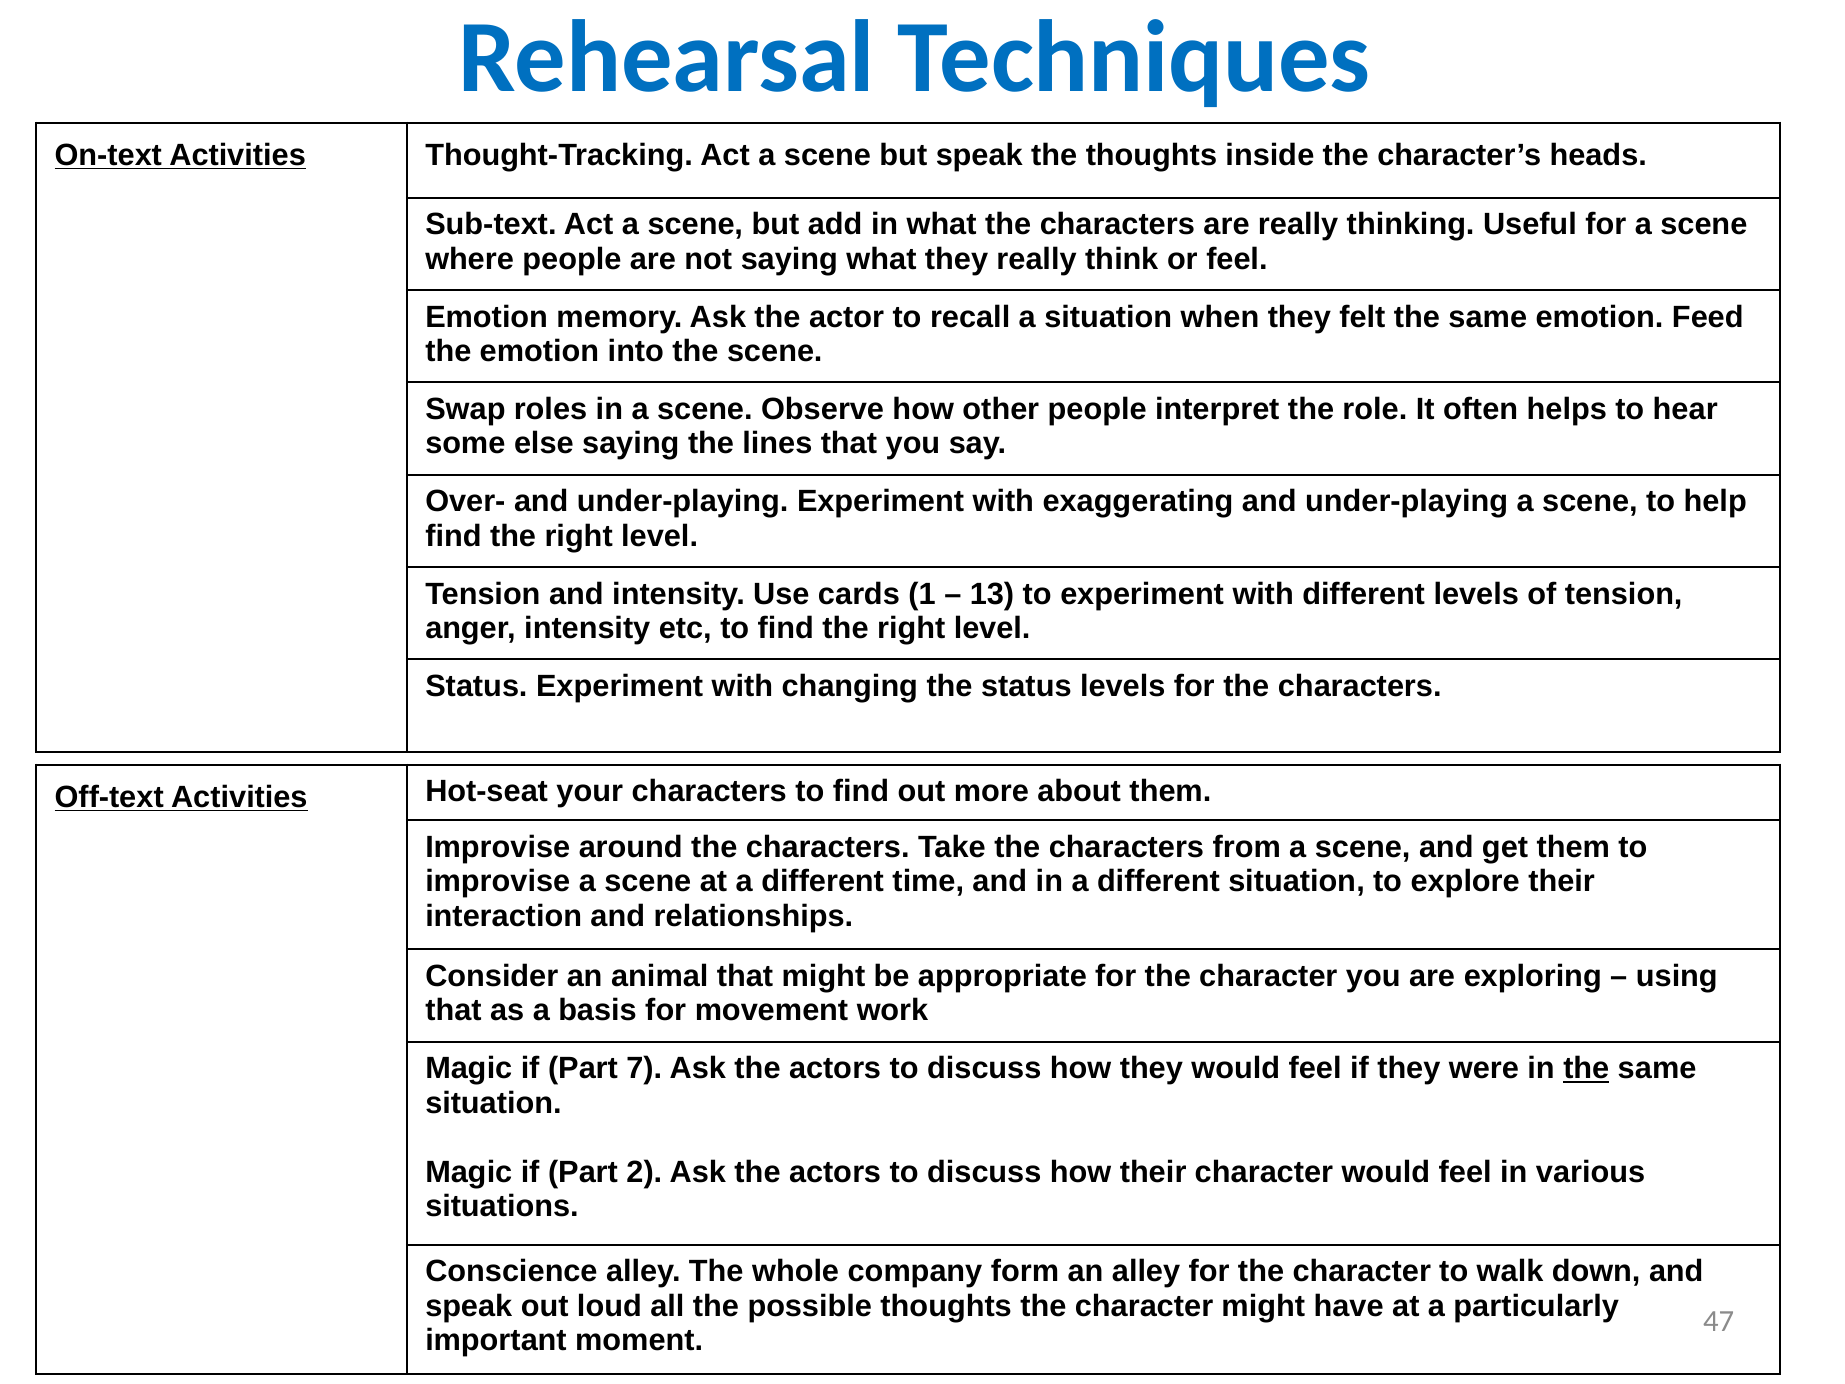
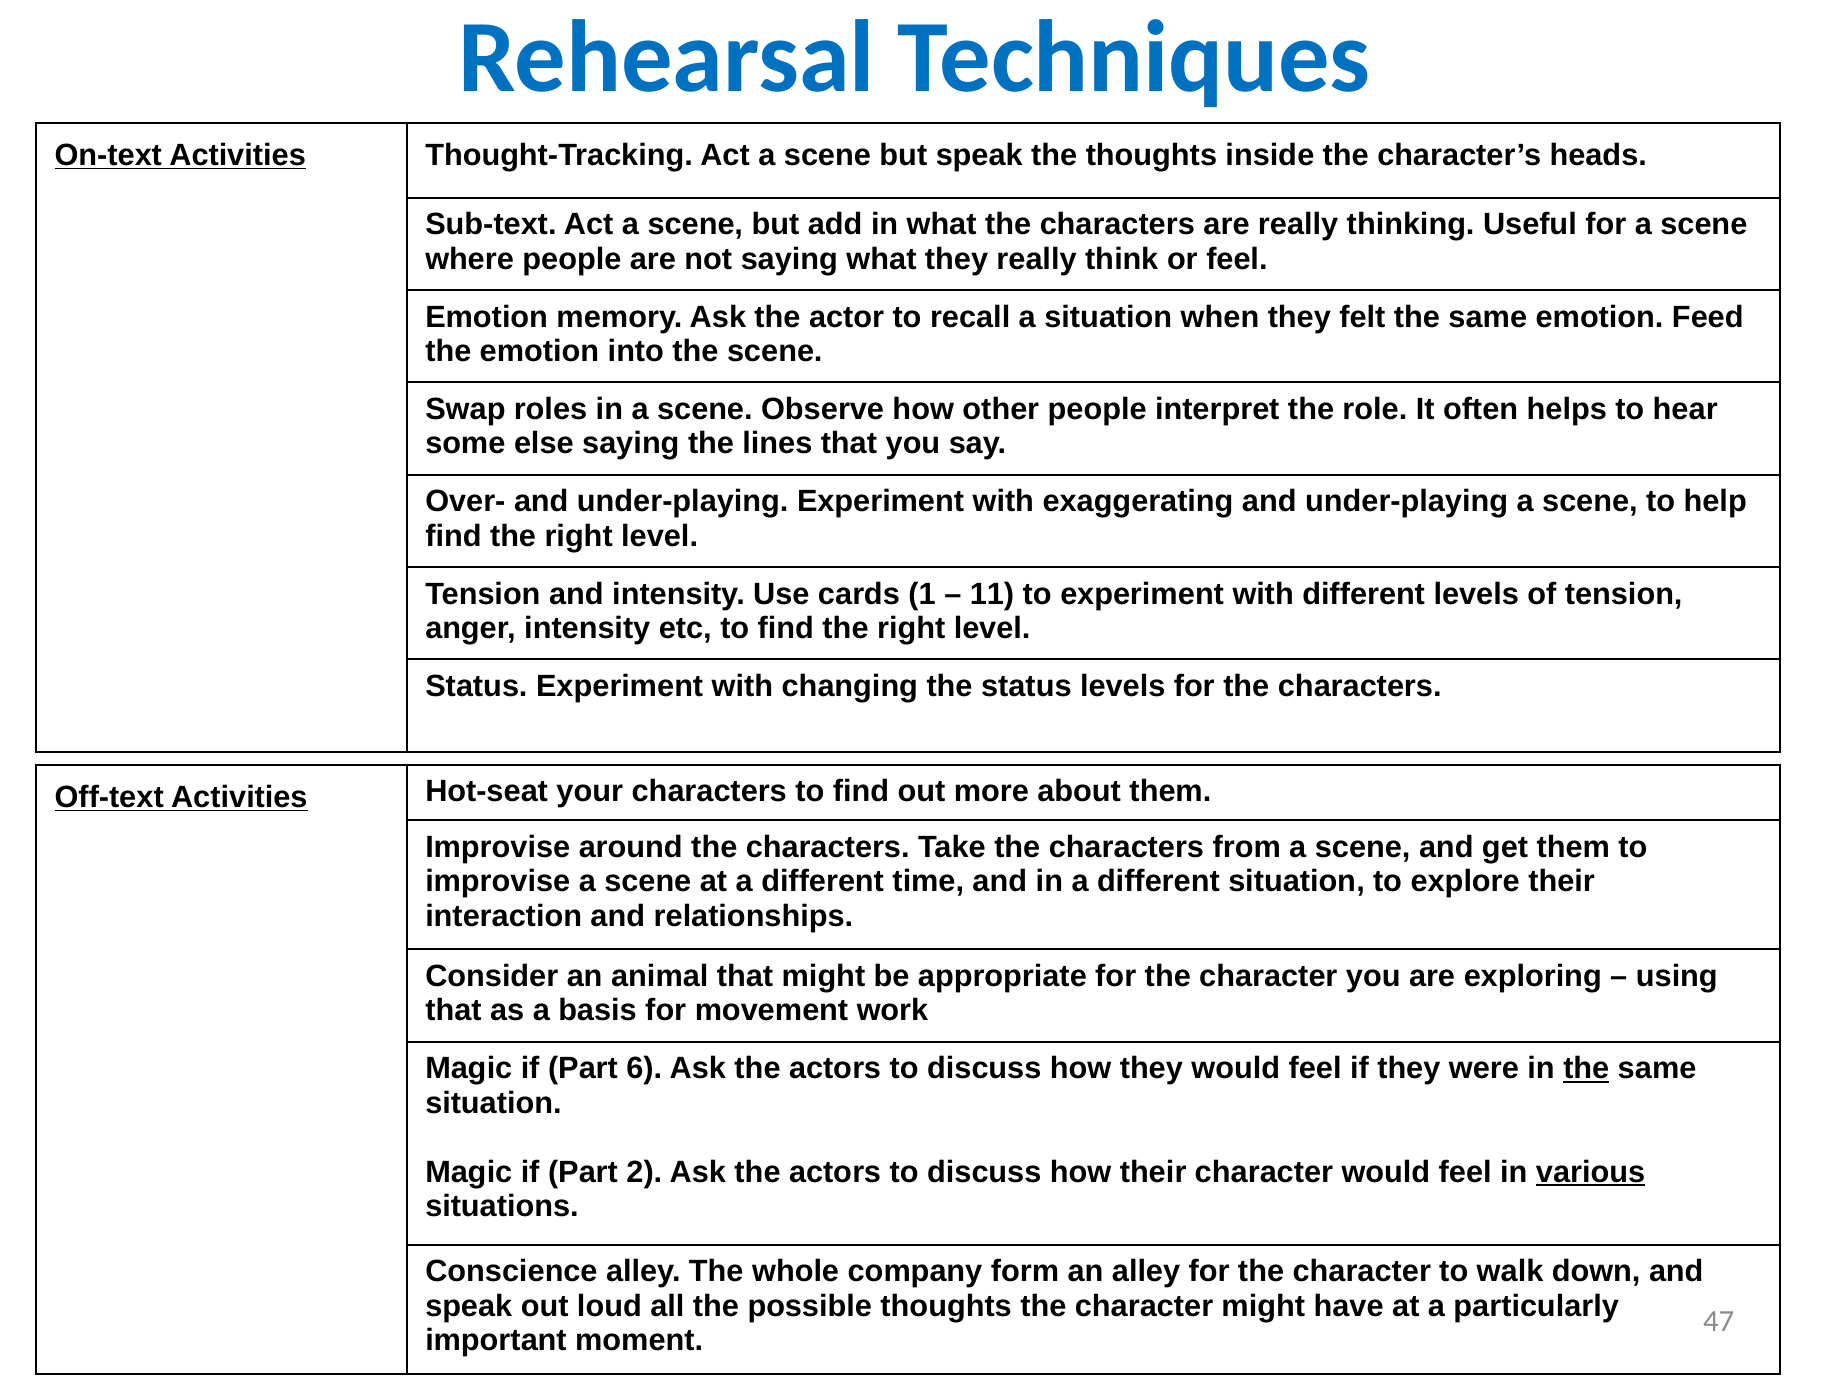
13: 13 -> 11
7: 7 -> 6
various underline: none -> present
